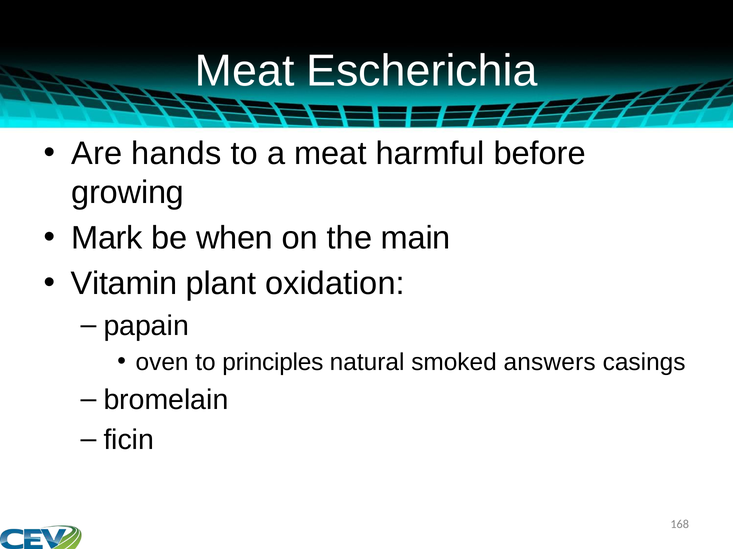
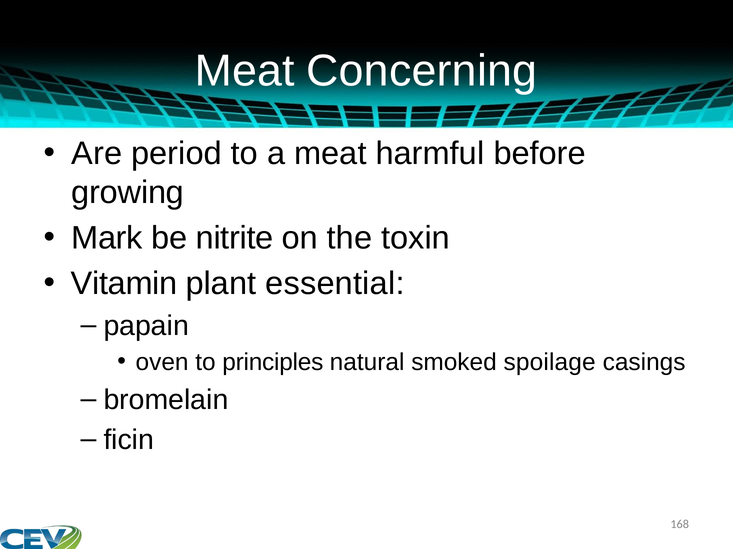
Escherichia: Escherichia -> Concerning
hands: hands -> period
when: when -> nitrite
main: main -> toxin
oxidation: oxidation -> essential
answers: answers -> spoilage
